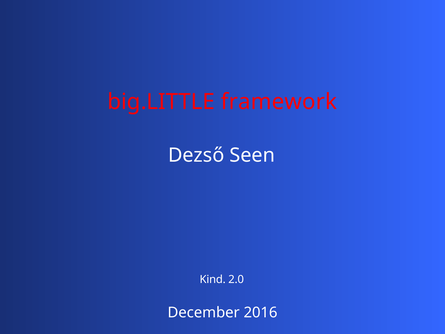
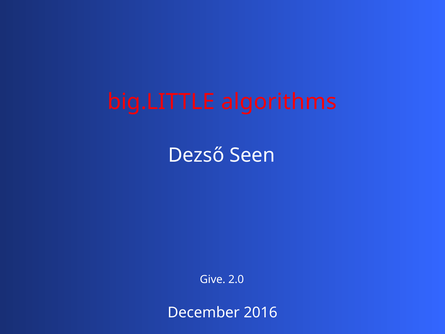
framework: framework -> algorithms
Kind: Kind -> Give
